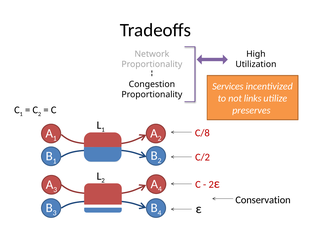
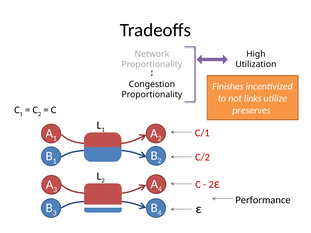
Services: Services -> Finishes
C/8: C/8 -> C/1
Conservation: Conservation -> Performance
